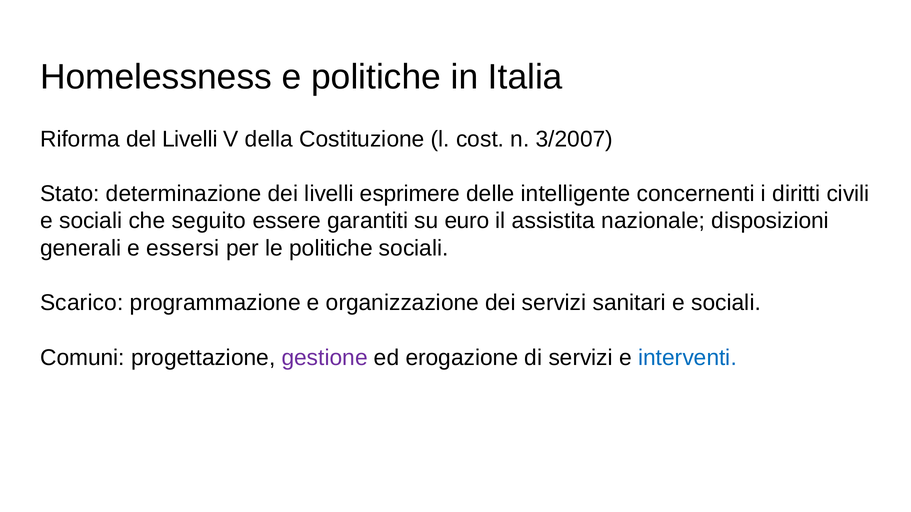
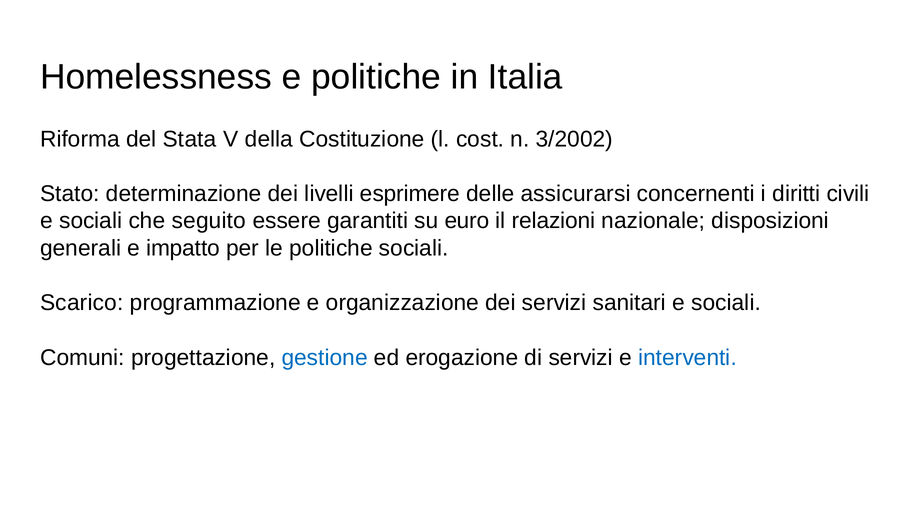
del Livelli: Livelli -> Stata
3/2007: 3/2007 -> 3/2002
intelligente: intelligente -> assicurarsi
assistita: assistita -> relazioni
essersi: essersi -> impatto
gestione colour: purple -> blue
